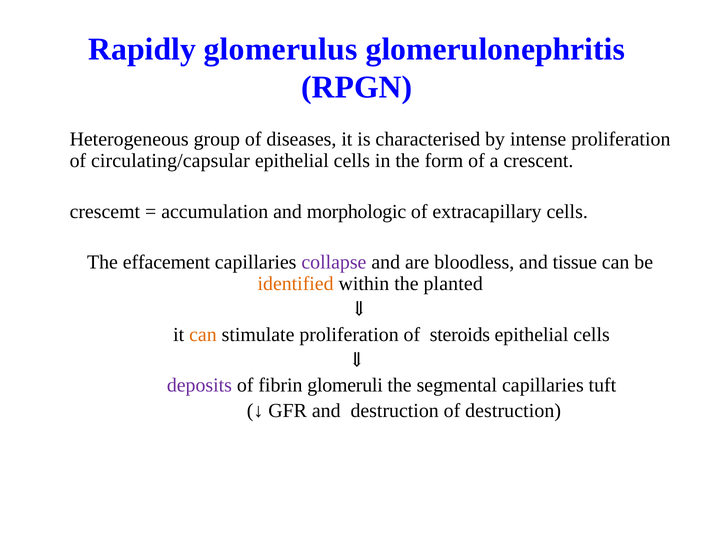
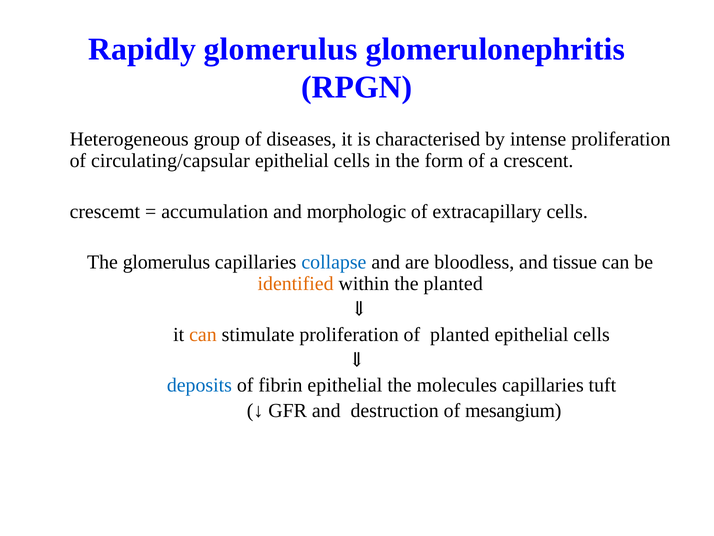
effacement at (166, 262): effacement -> glomerulus
collapse colour: purple -> blue
of steroids: steroids -> planted
deposits colour: purple -> blue
fibrin glomeruli: glomeruli -> epithelial
segmental: segmental -> molecules
of destruction: destruction -> mesangium
